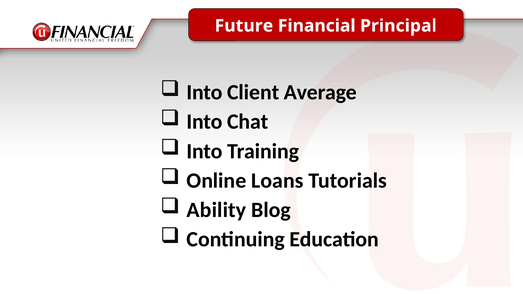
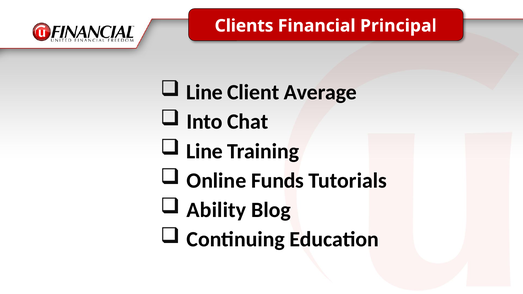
Future: Future -> Clients
Into at (205, 92): Into -> Line
Into at (205, 151): Into -> Line
Loans: Loans -> Funds
